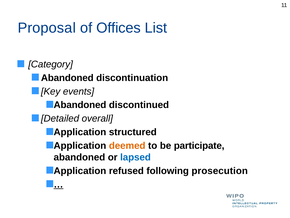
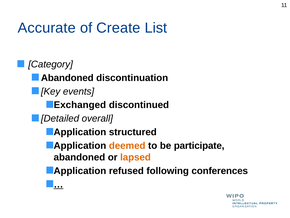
Proposal: Proposal -> Accurate
Offices: Offices -> Create
Abandoned at (80, 105): Abandoned -> Exchanged
lapsed colour: blue -> orange
prosecution: prosecution -> conferences
